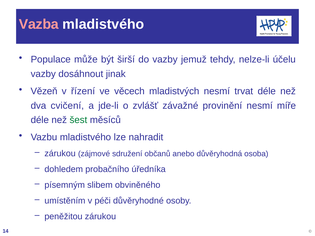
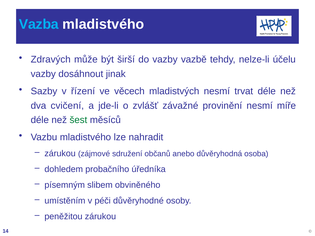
Vazba colour: pink -> light blue
Populace: Populace -> Zdravých
jemuž: jemuž -> vazbě
Vězeň: Vězeň -> Sazby
